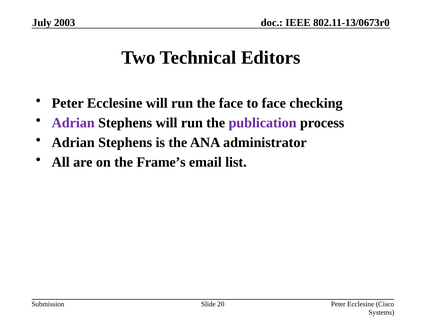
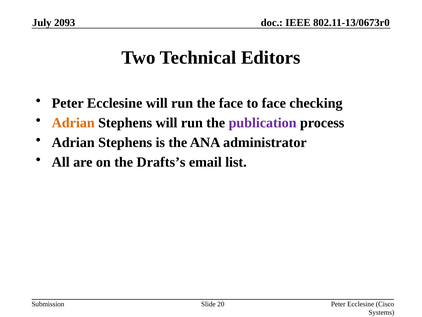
2003: 2003 -> 2093
Adrian at (73, 123) colour: purple -> orange
Frame’s: Frame’s -> Drafts’s
